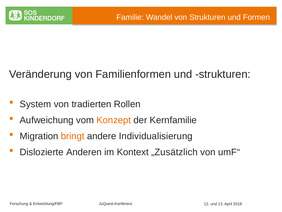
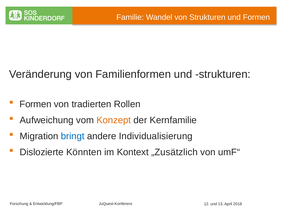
System at (35, 104): System -> Formen
bringt colour: orange -> blue
Anderen: Anderen -> Könnten
